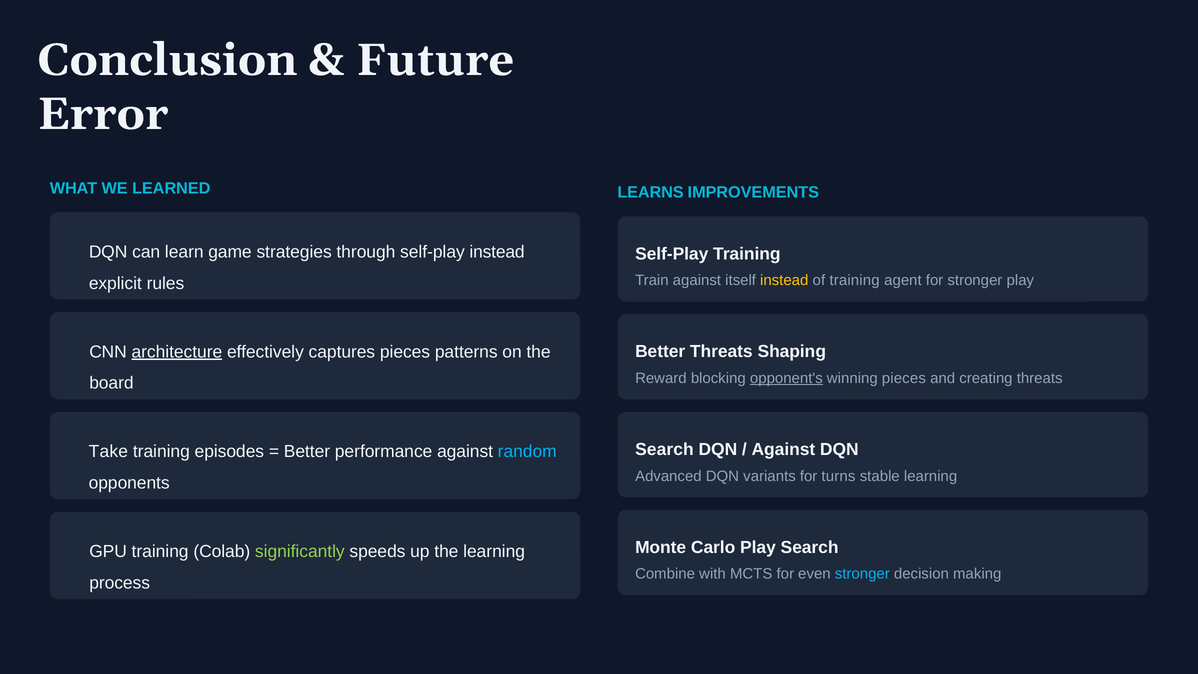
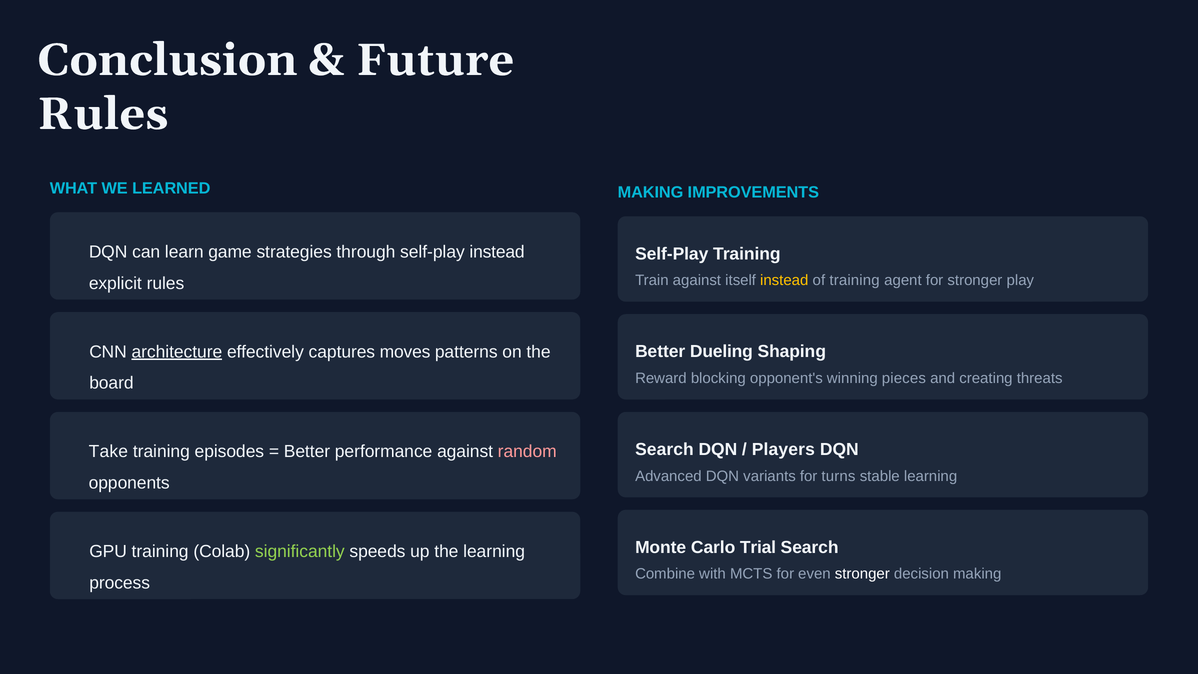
Error at (103, 114): Error -> Rules
LEARNS at (651, 192): LEARNS -> MAKING
Better Threats: Threats -> Dueling
captures pieces: pieces -> moves
opponent's underline: present -> none
Against at (783, 449): Against -> Players
random colour: light blue -> pink
Carlo Play: Play -> Trial
stronger at (862, 574) colour: light blue -> white
